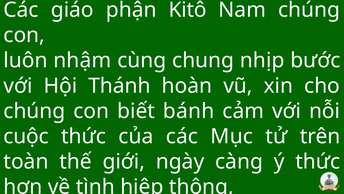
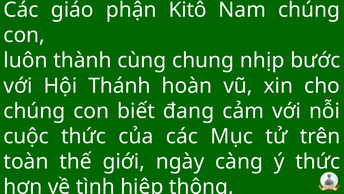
nhậm: nhậm -> thành
bánh: bánh -> đang
